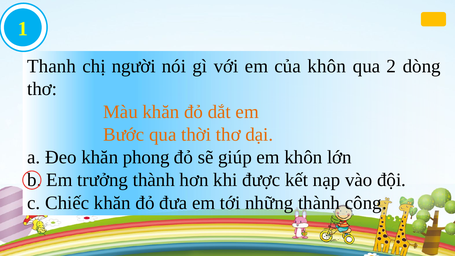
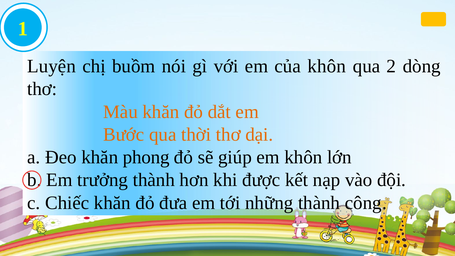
Thanh: Thanh -> Luyện
người: người -> buồm
